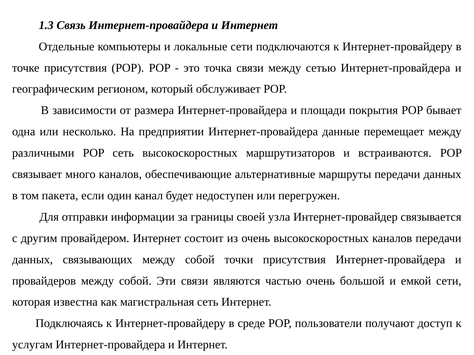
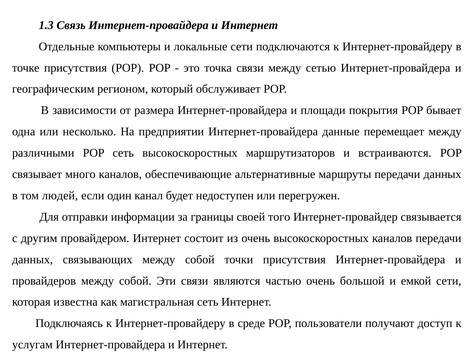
пакета: пакета -> людей
узла: узла -> того
